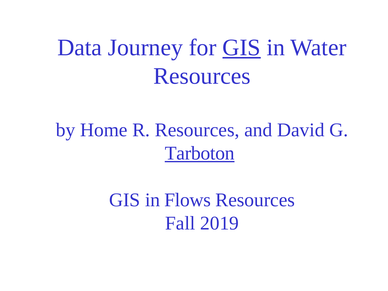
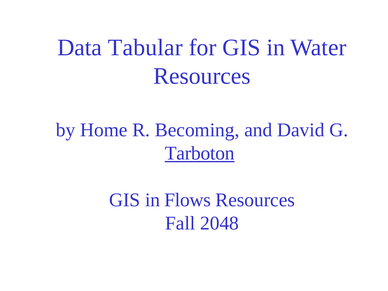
Journey: Journey -> Tabular
GIS at (241, 48) underline: present -> none
R Resources: Resources -> Becoming
2019: 2019 -> 2048
